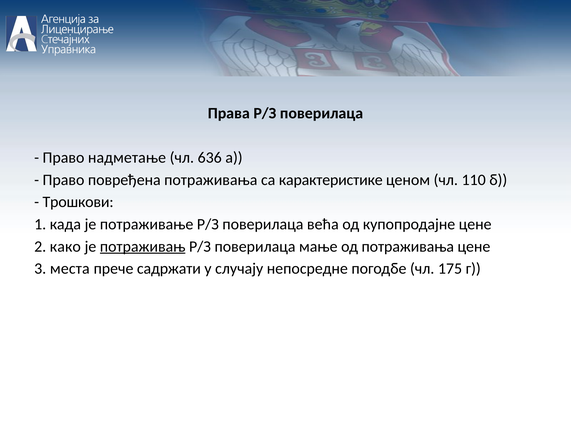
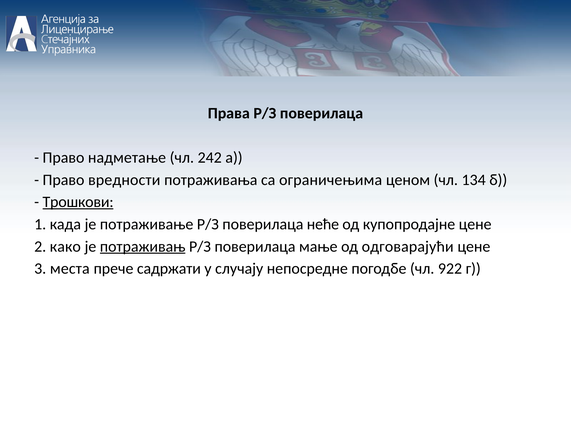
636: 636 -> 242
повређена: повређена -> вредности
карактеристике: карактеристике -> ограничењима
110: 110 -> 134
Трошкови underline: none -> present
већа: већа -> неће
од потраживања: потраживања -> одговарајући
175: 175 -> 922
